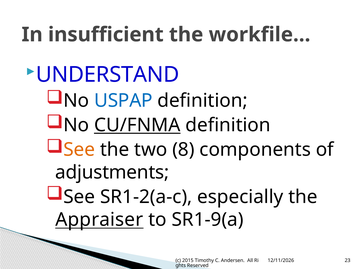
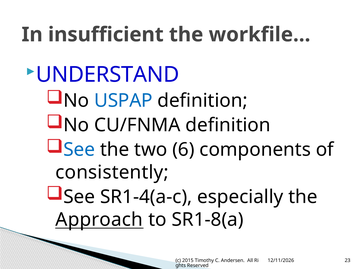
CU/FNMA underline: present -> none
See at (79, 150) colour: orange -> blue
8: 8 -> 6
adjustments: adjustments -> consistently
SR1-2(a-c: SR1-2(a-c -> SR1-4(a-c
Appraiser: Appraiser -> Approach
SR1-9(a: SR1-9(a -> SR1-8(a
